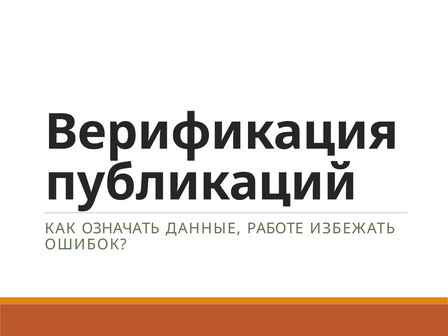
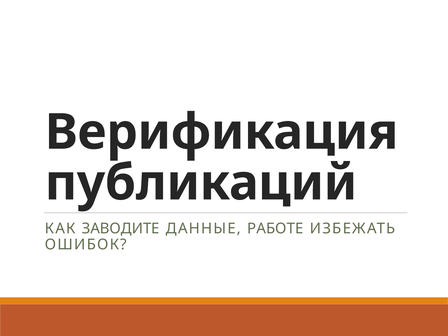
ОЗНАЧАТЬ: ОЗНАЧАТЬ -> ЗАВОДИТЕ
